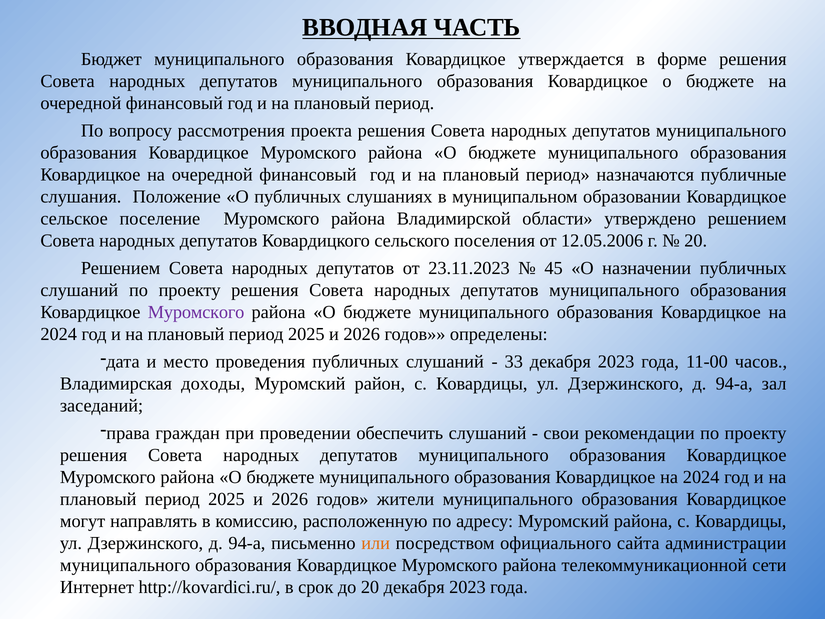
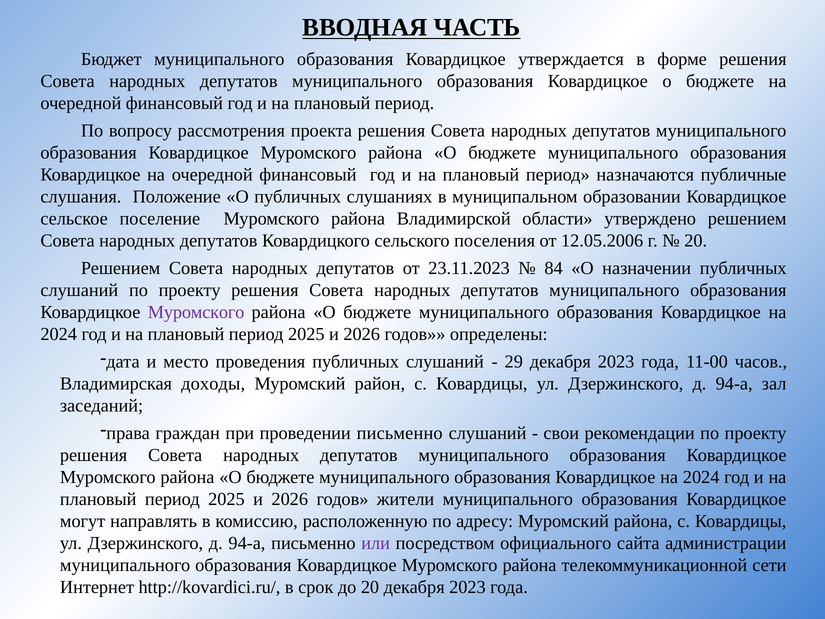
45: 45 -> 84
33: 33 -> 29
проведении обеспечить: обеспечить -> письменно
или colour: orange -> purple
